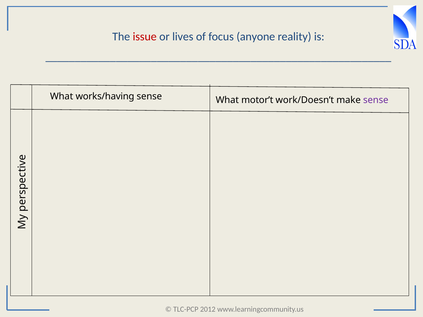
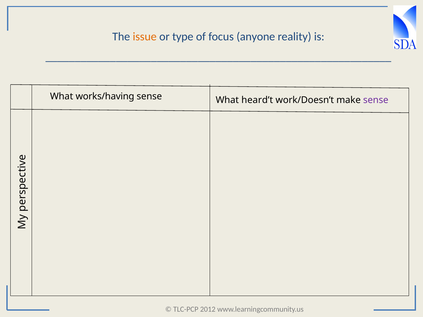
issue colour: red -> orange
lives: lives -> type
motor’t: motor’t -> heard’t
